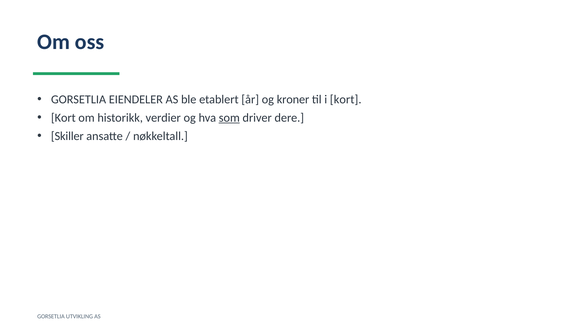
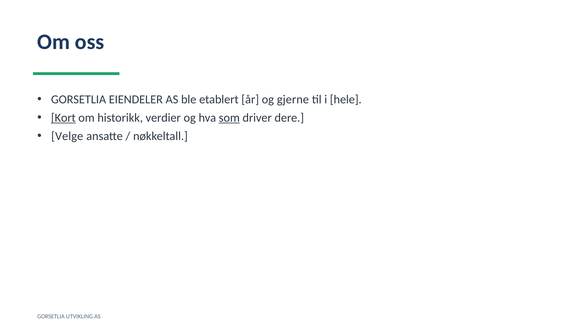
kroner: kroner -> gjerne
i kort: kort -> hele
Kort at (63, 118) underline: none -> present
Skiller: Skiller -> Velge
